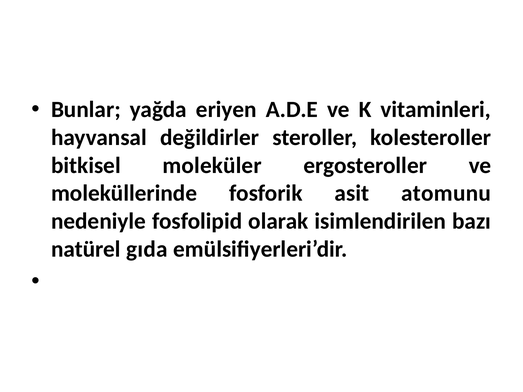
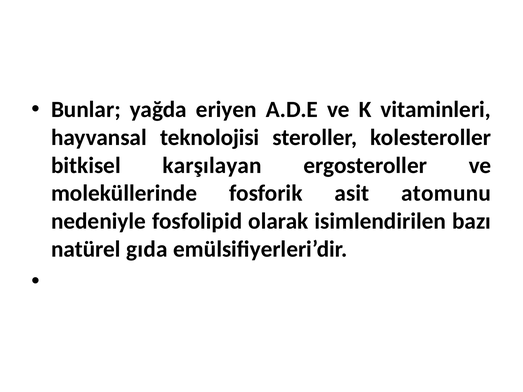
değildirler: değildirler -> teknolojisi
moleküler: moleküler -> karşılayan
